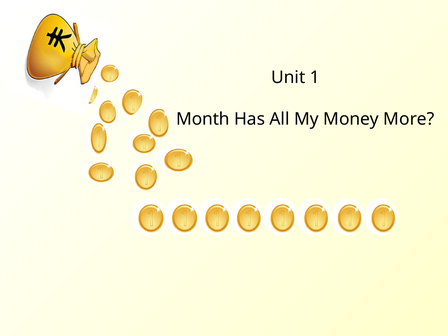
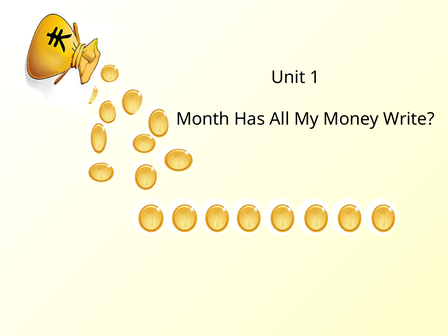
More: More -> Write
